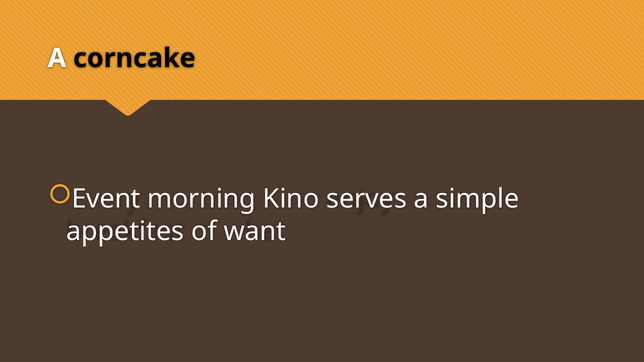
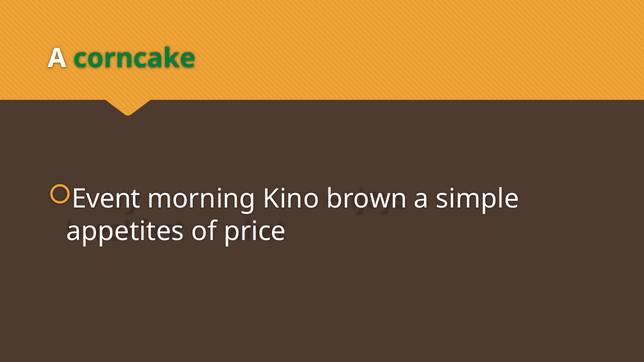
corncake colour: black -> green
serves: serves -> brown
want: want -> price
